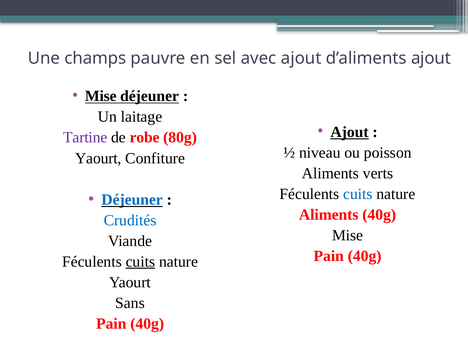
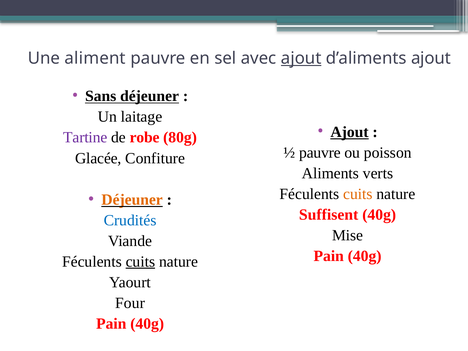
champs: champs -> aliment
ajout at (301, 58) underline: none -> present
Mise at (101, 96): Mise -> Sans
½ niveau: niveau -> pauvre
Yaourt at (98, 158): Yaourt -> Glacée
cuits at (358, 194) colour: blue -> orange
Déjeuner at (132, 200) colour: blue -> orange
Aliments at (329, 215): Aliments -> Suffisent
Sans: Sans -> Four
